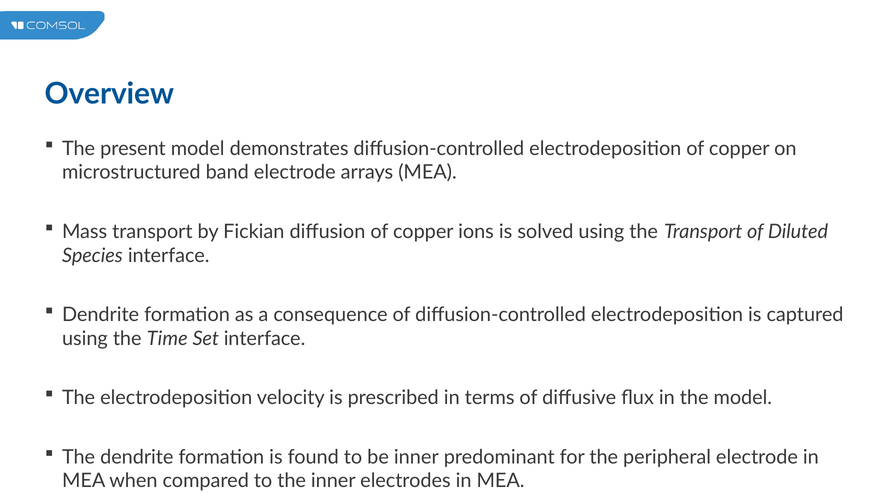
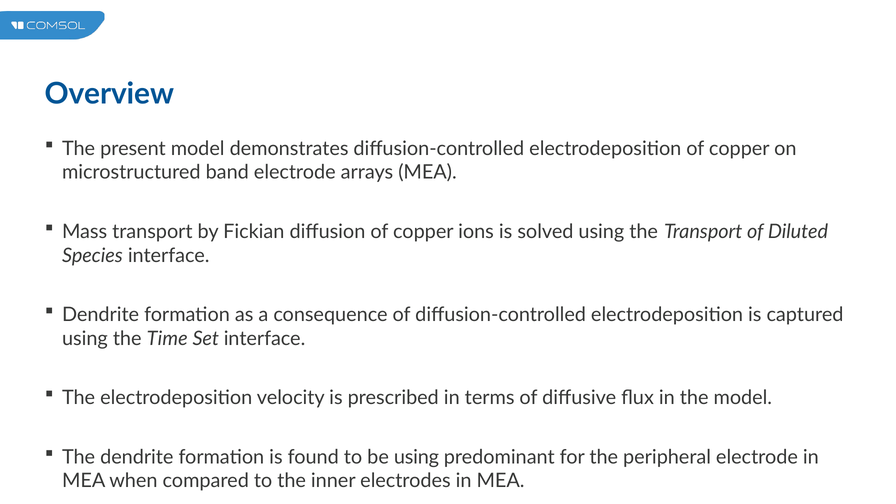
be inner: inner -> using
